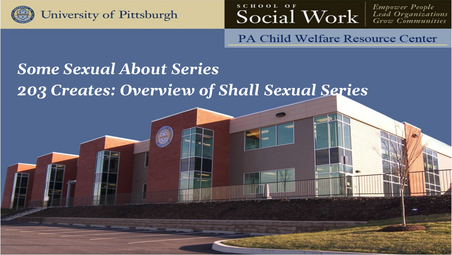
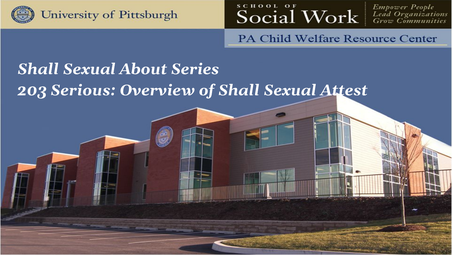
Some at (38, 69): Some -> Shall
Creates: Creates -> Serious
Sexual Series: Series -> Attest
